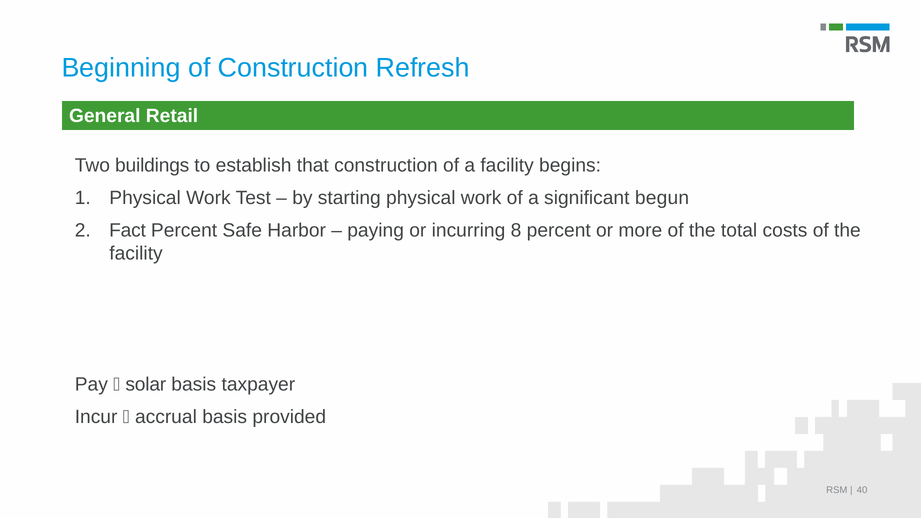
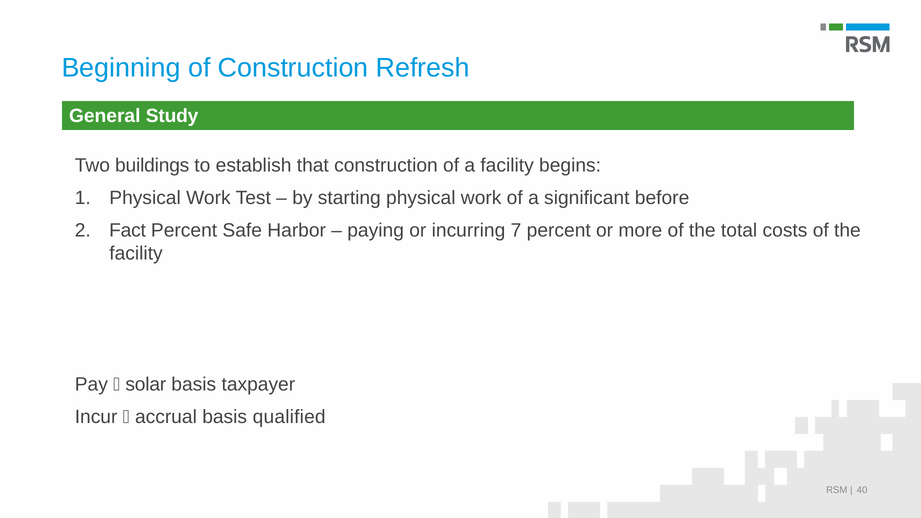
Retail: Retail -> Study
begun: begun -> before
8: 8 -> 7
provided: provided -> qualified
